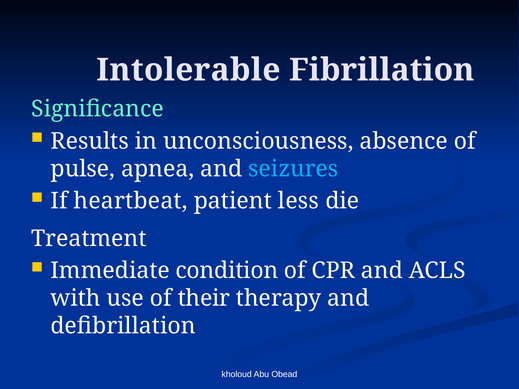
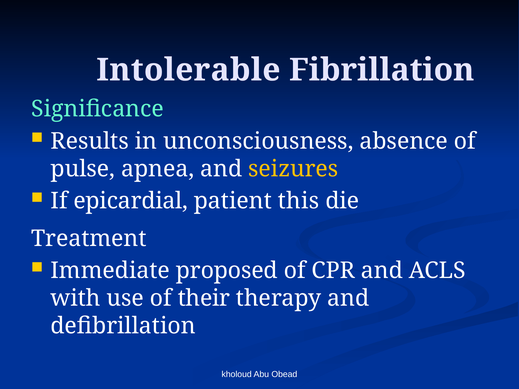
seizures colour: light blue -> yellow
heartbeat: heartbeat -> epicardial
less: less -> this
condition: condition -> proposed
